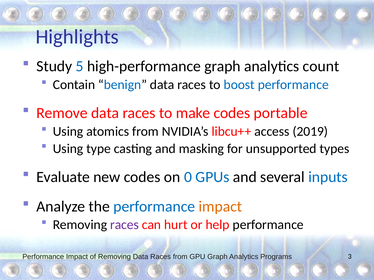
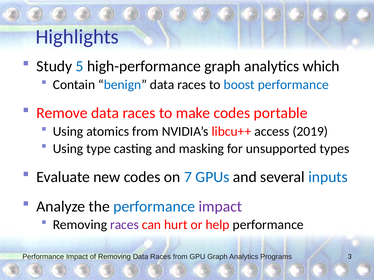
count: count -> which
0: 0 -> 7
impact at (220, 207) colour: orange -> purple
